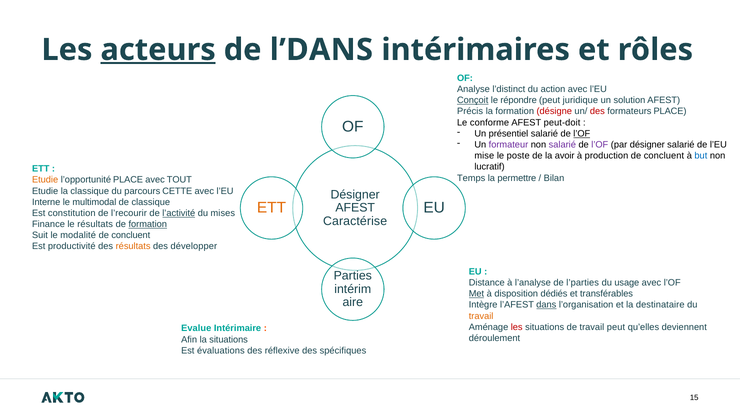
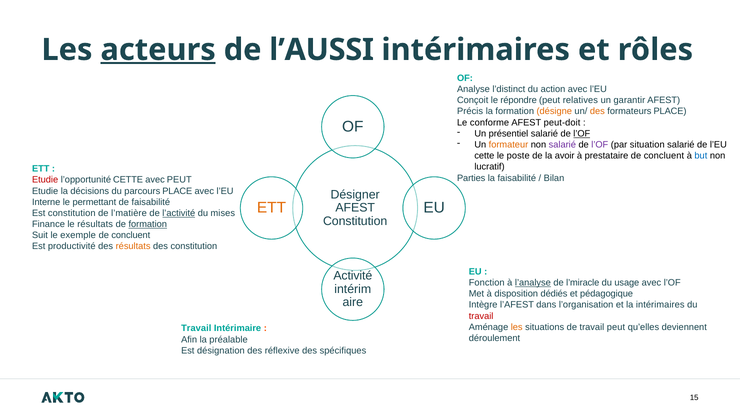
l’DANS: l’DANS -> l’AUSSI
Conçoit underline: present -> none
juridique: juridique -> relatives
solution: solution -> garantir
désigne colour: red -> orange
des at (597, 112) colour: red -> orange
formateur colour: purple -> orange
par désigner: désigner -> situation
mise at (484, 156): mise -> cette
production: production -> prestataire
Temps: Temps -> Parties
la permettre: permettre -> faisabilité
Etudie at (45, 180) colour: orange -> red
l’opportunité PLACE: PLACE -> CETTE
avec TOUT: TOUT -> PEUT
la classique: classique -> décisions
parcours CETTE: CETTE -> PLACE
multimodal: multimodal -> permettant
de classique: classique -> faisabilité
l’recourir: l’recourir -> l’matière
Caractérise at (355, 221): Caractérise -> Constitution
modalité: modalité -> exemple
des développer: développer -> constitution
Parties: Parties -> Activité
Distance: Distance -> Fonction
l’analyse underline: none -> present
l’parties: l’parties -> l’miracle
Met underline: present -> none
transférables: transférables -> pédagogique
dans underline: present -> none
la destinataire: destinataire -> intérimaires
travail at (481, 316) colour: orange -> red
les at (517, 327) colour: red -> orange
Evalue at (196, 329): Evalue -> Travail
la situations: situations -> préalable
évaluations: évaluations -> désignation
